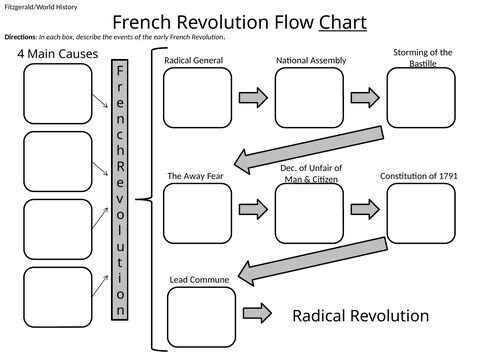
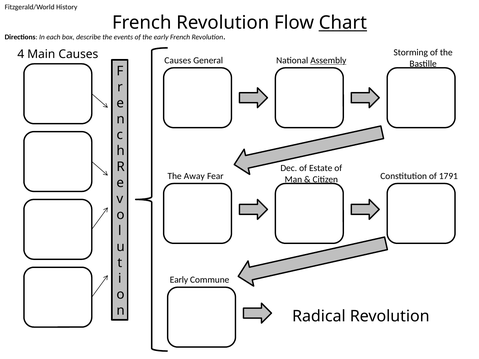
Radical at (178, 60): Radical -> Causes
Assembly underline: none -> present
Unfair: Unfair -> Estate
Lead at (179, 280): Lead -> Early
